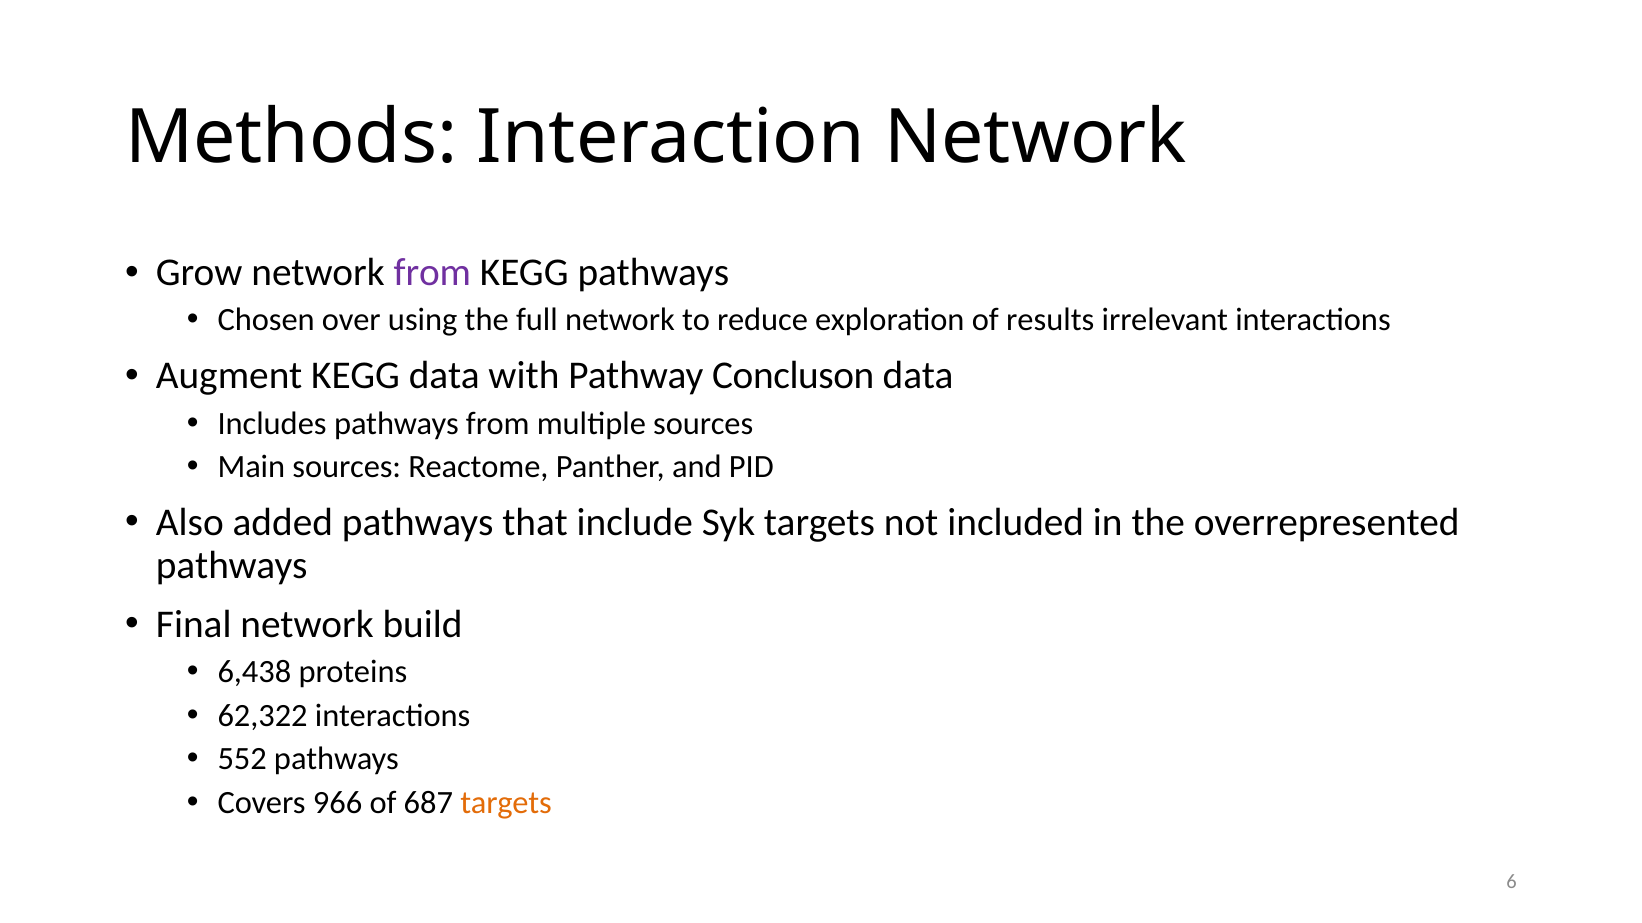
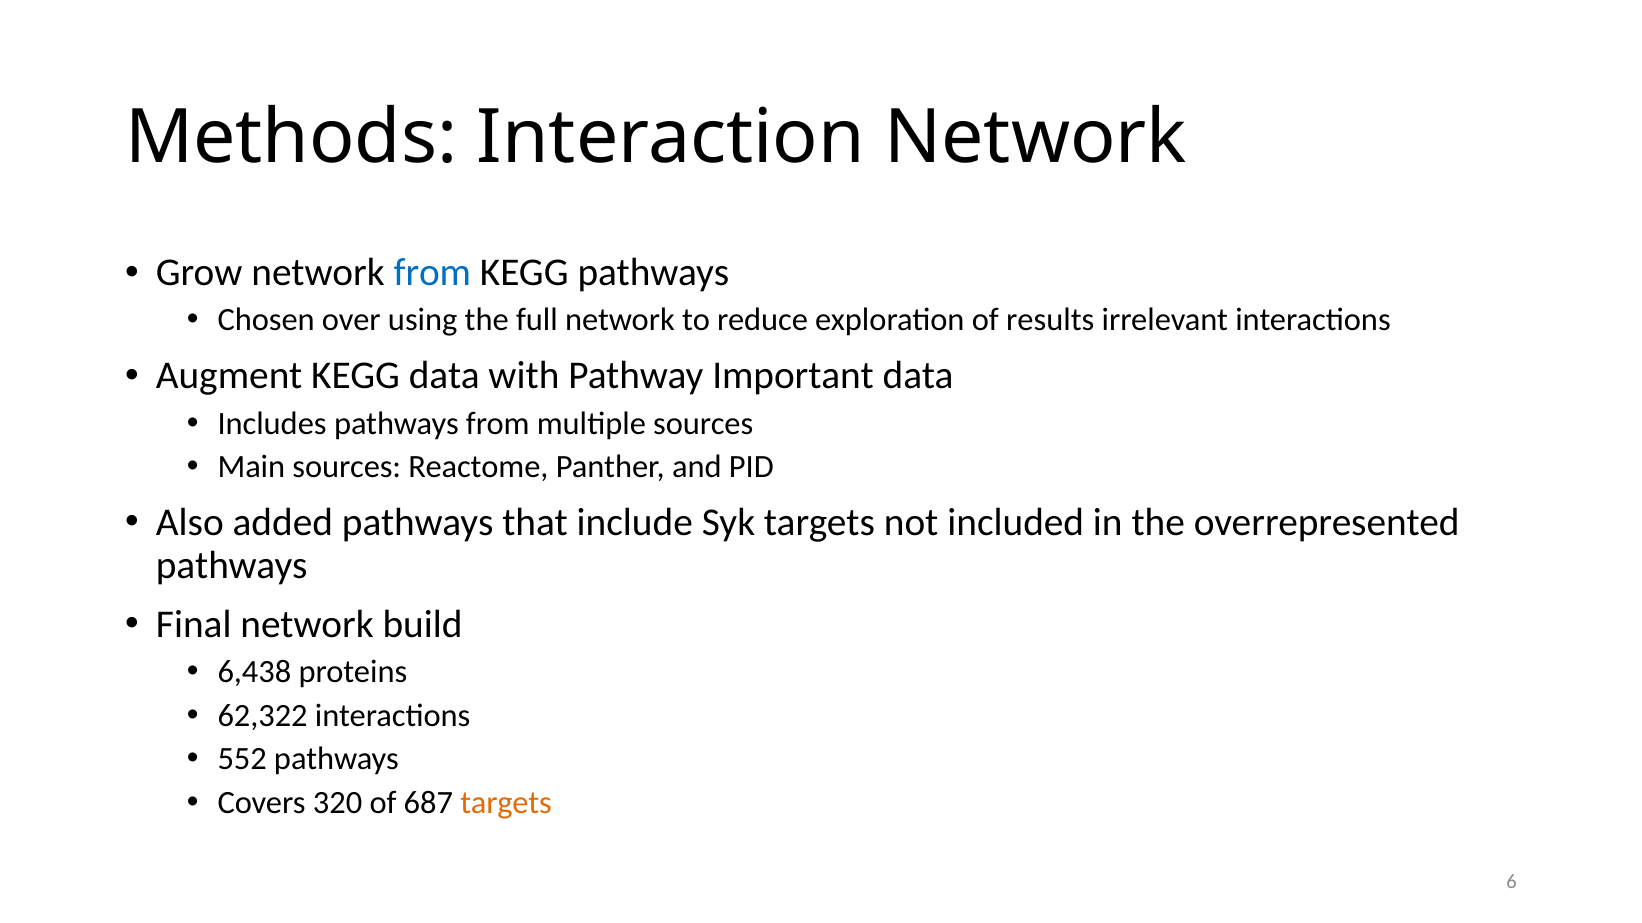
from at (432, 273) colour: purple -> blue
Concluson: Concluson -> Important
966: 966 -> 320
